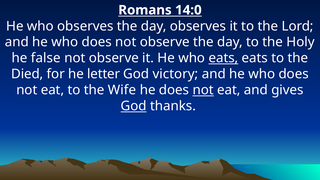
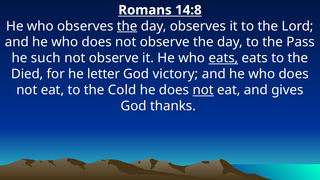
14:0: 14:0 -> 14:8
the at (127, 26) underline: none -> present
Holy: Holy -> Pass
false: false -> such
Wife: Wife -> Cold
God at (134, 106) underline: present -> none
